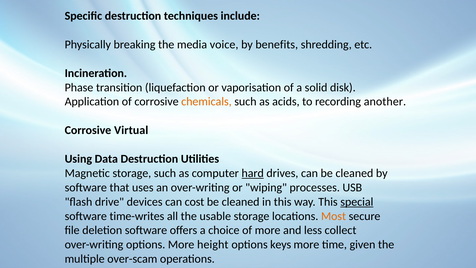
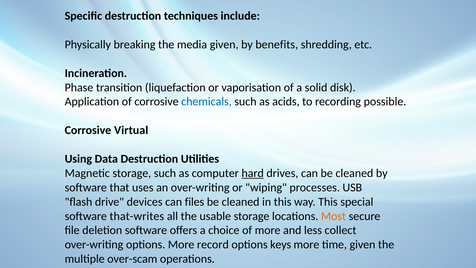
media voice: voice -> given
chemicals colour: orange -> blue
another: another -> possible
cost: cost -> files
special underline: present -> none
time-writes: time-writes -> that-writes
height: height -> record
